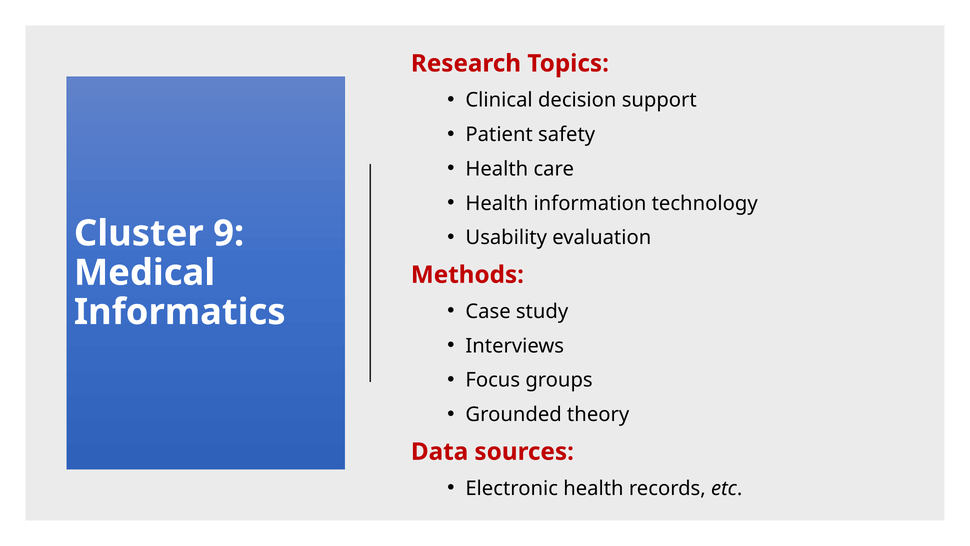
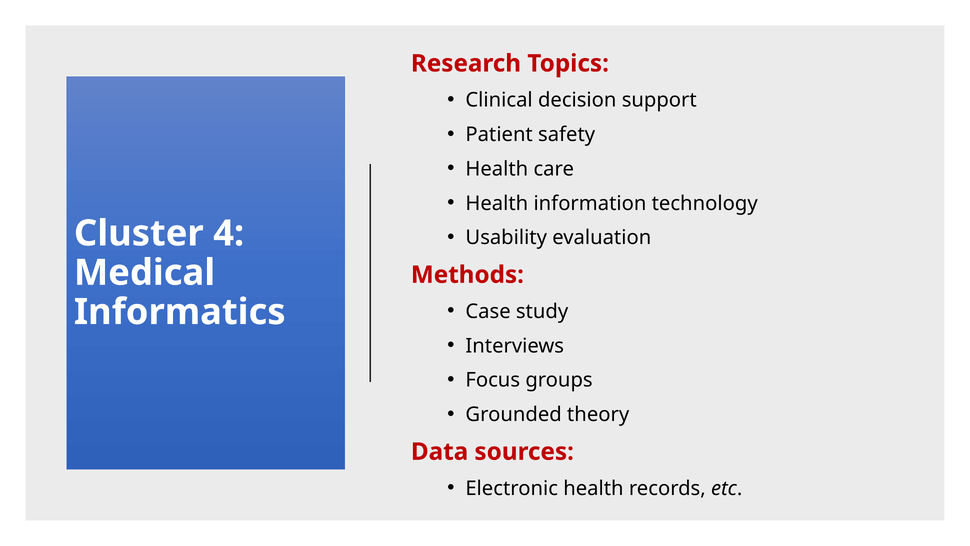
9: 9 -> 4
